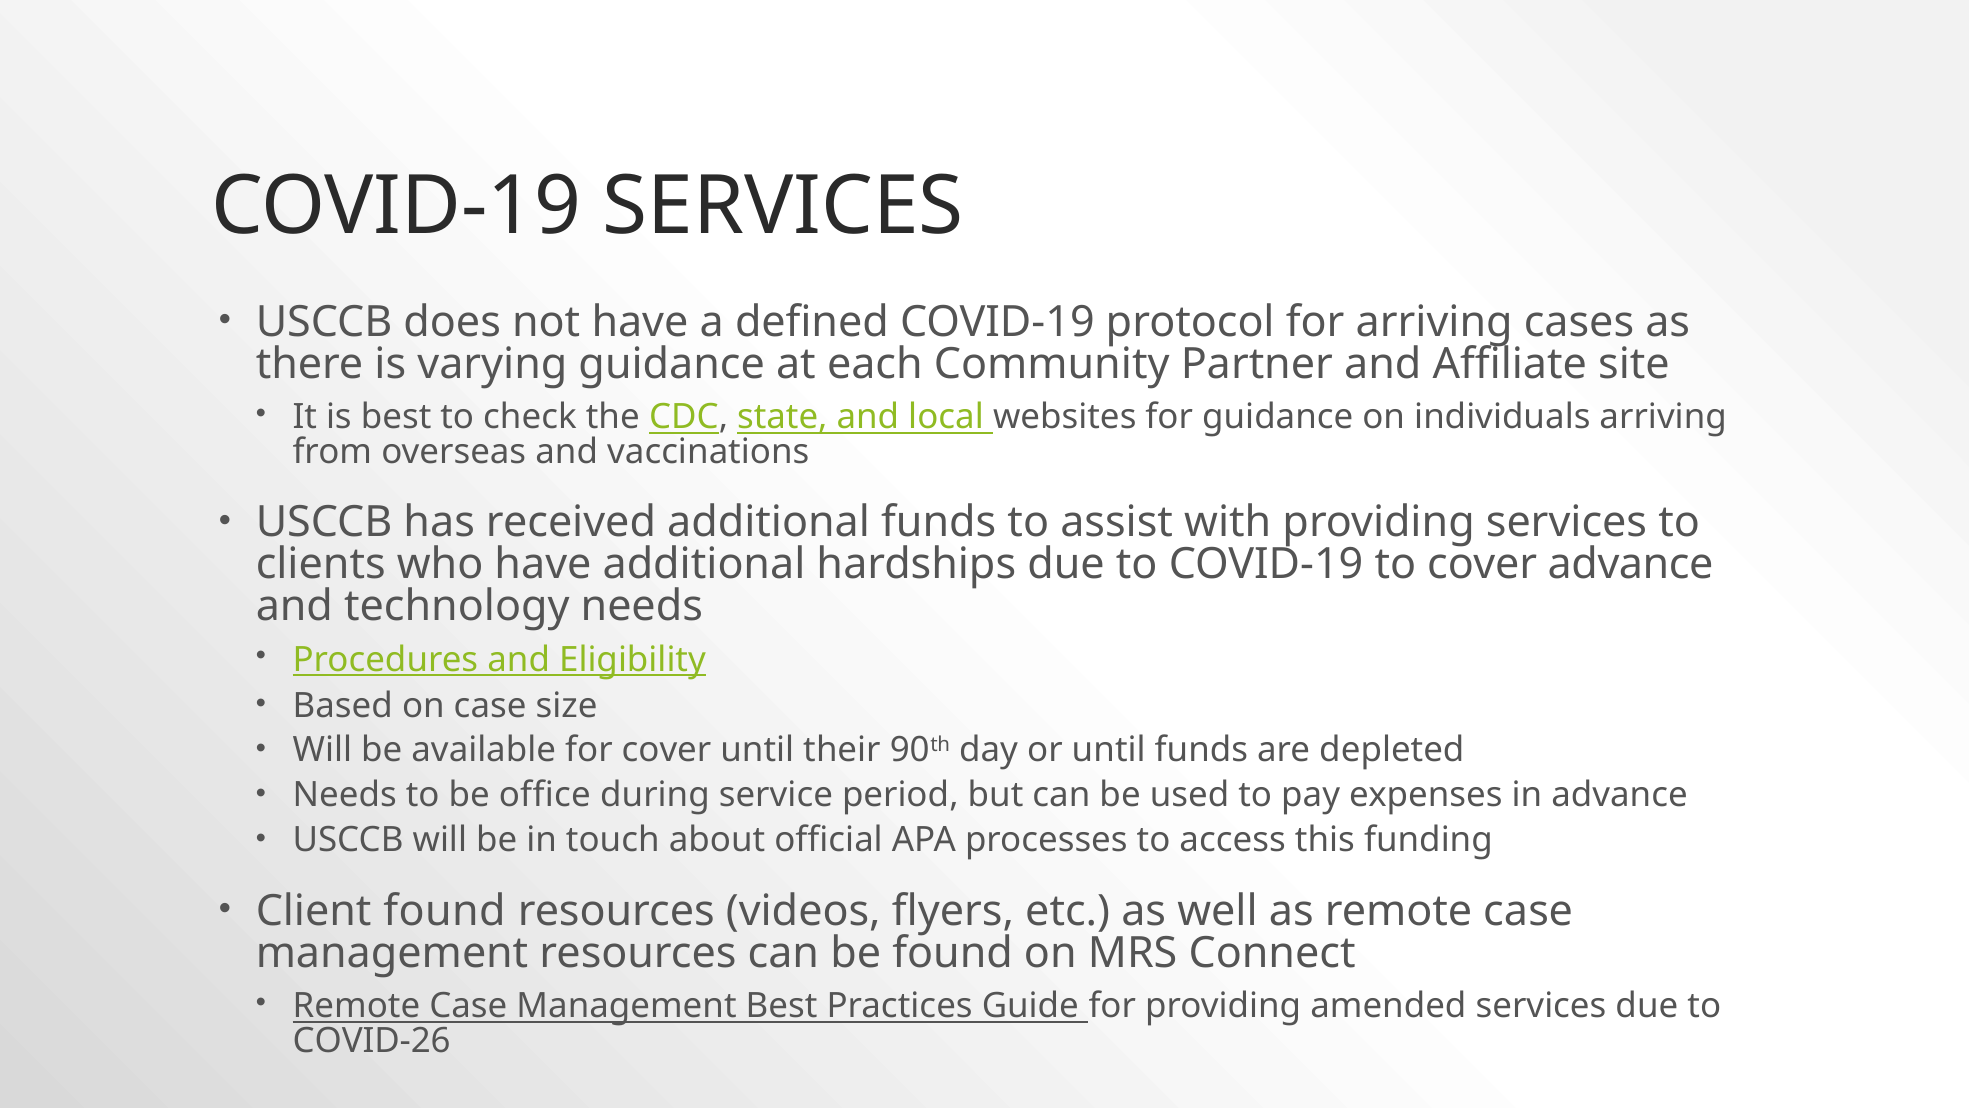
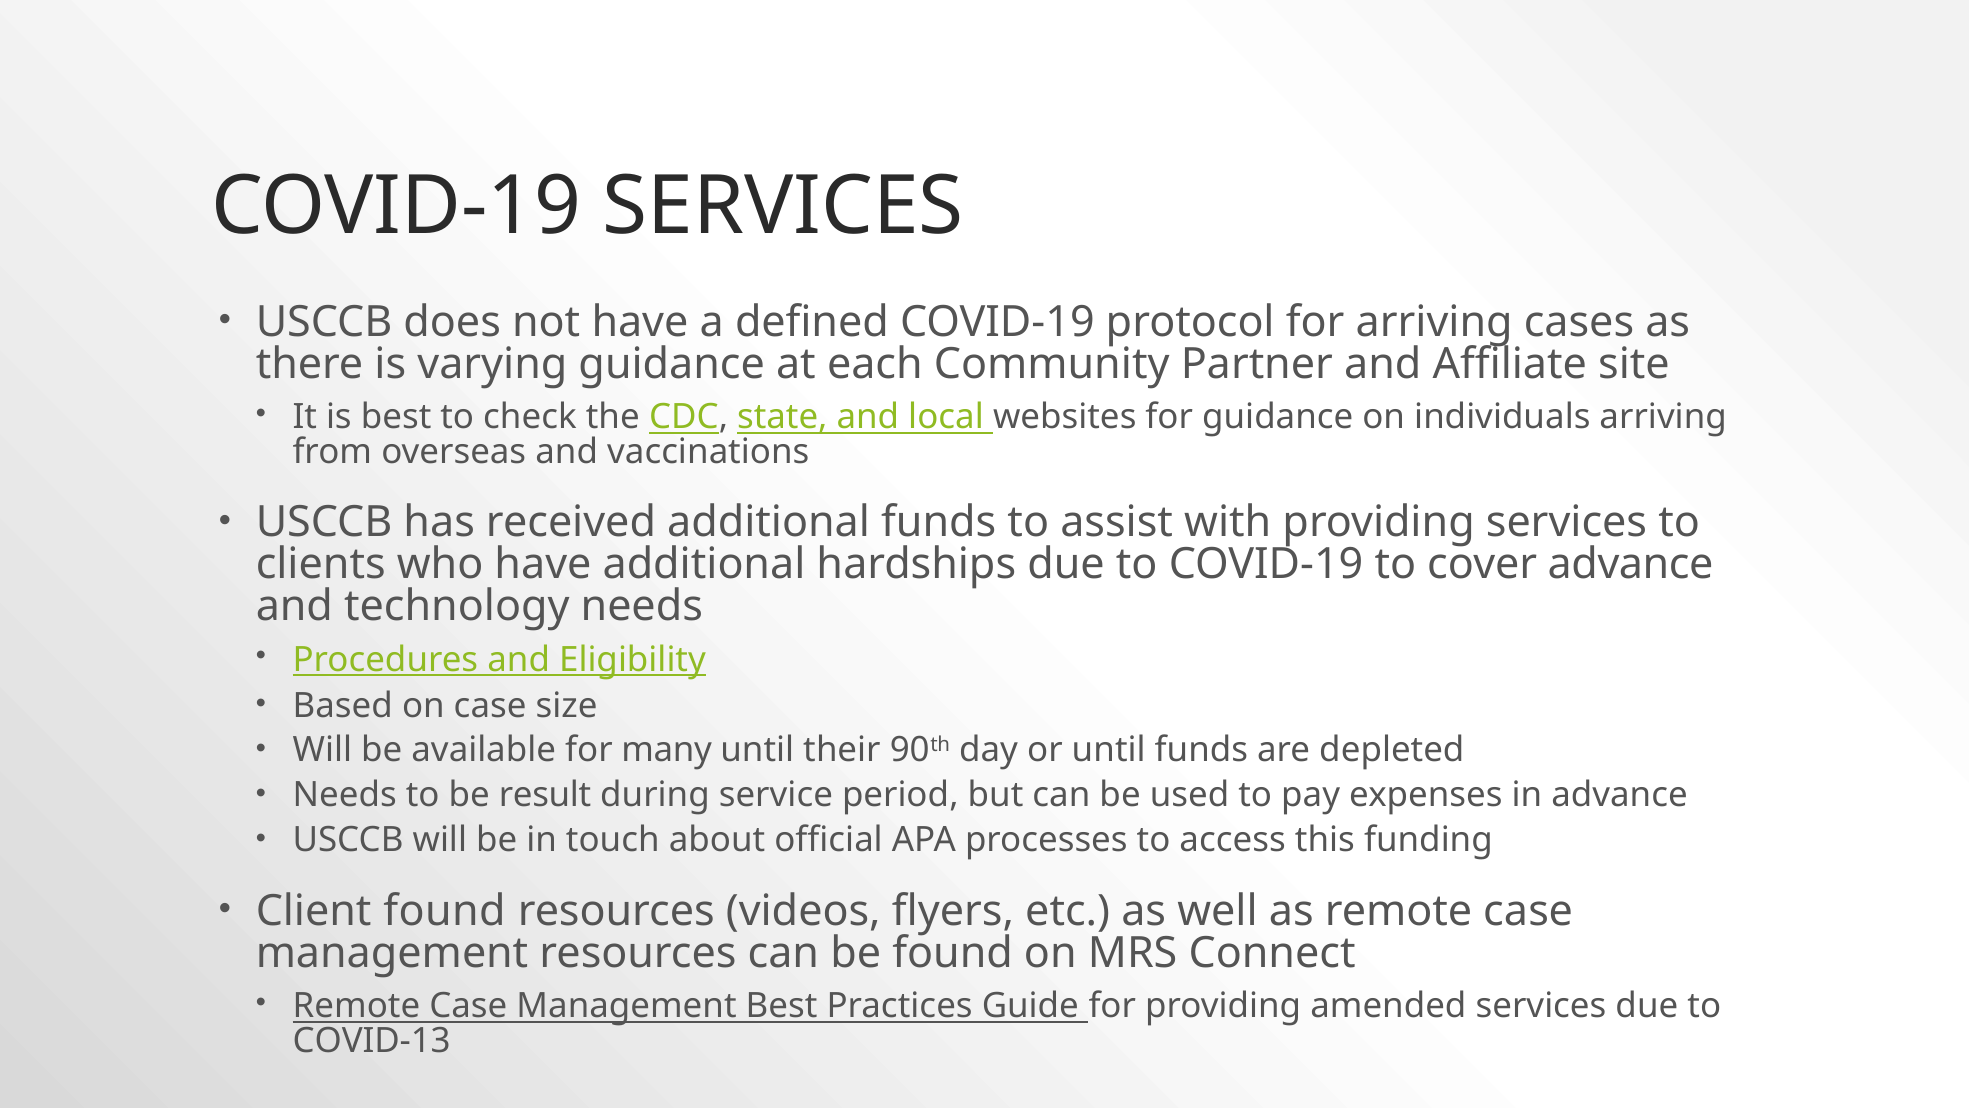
for cover: cover -> many
office: office -> result
COVID-26: COVID-26 -> COVID-13
